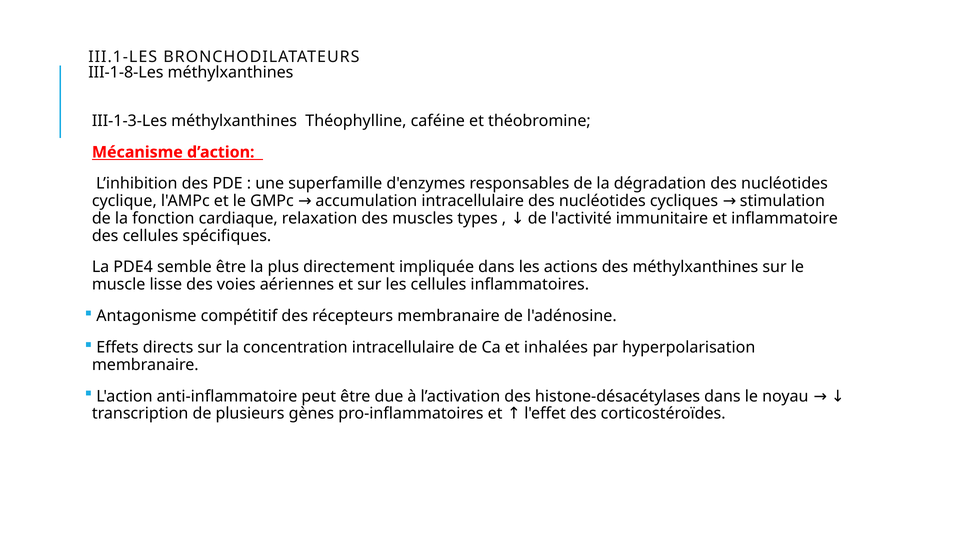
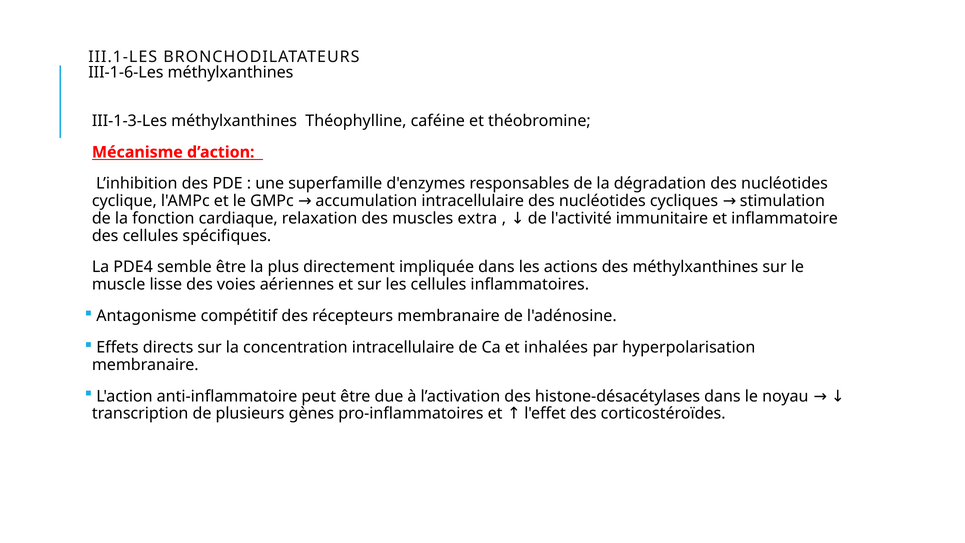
III-1-8-Les: III-1-8-Les -> III-1-6-Les
types: types -> extra
